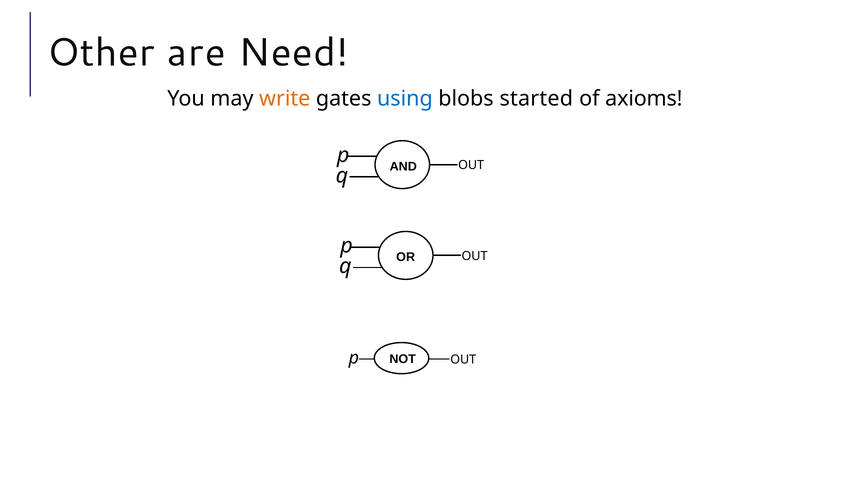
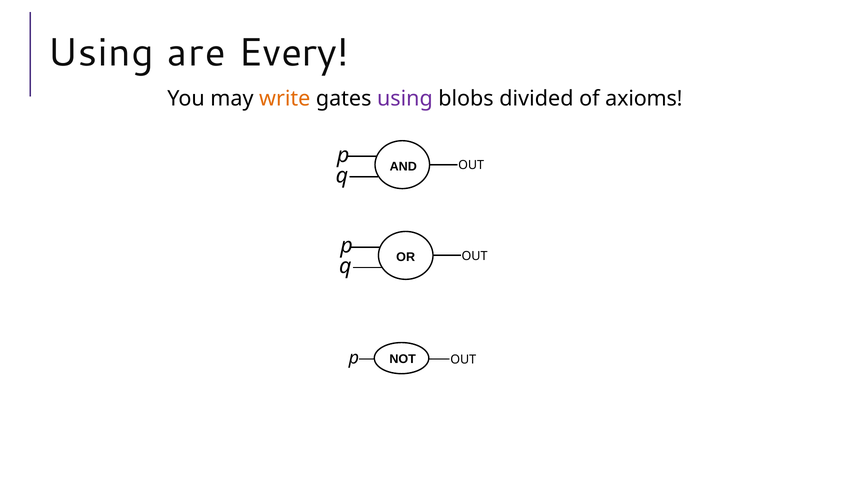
Other at (101, 53): Other -> Using
Need: Need -> Every
using at (405, 99) colour: blue -> purple
started: started -> divided
